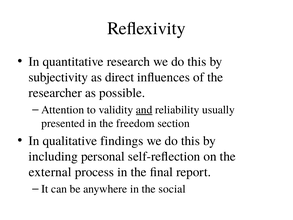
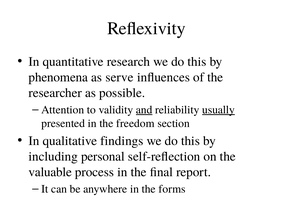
subjectivity: subjectivity -> phenomena
direct: direct -> serve
usually underline: none -> present
external: external -> valuable
social: social -> forms
